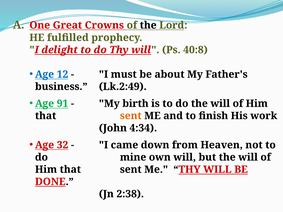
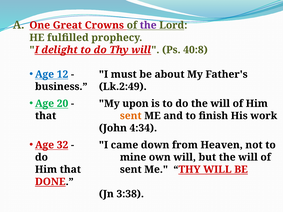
the at (148, 25) colour: black -> purple
91: 91 -> 20
birth: birth -> upon
2:38: 2:38 -> 3:38
